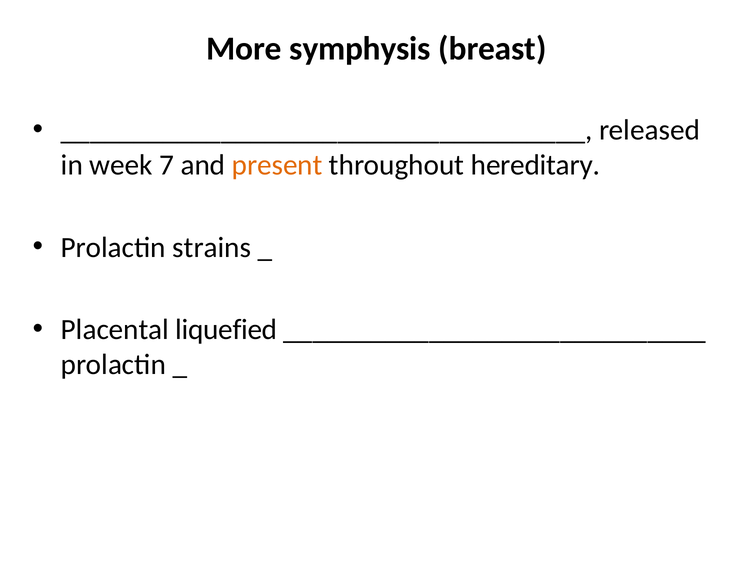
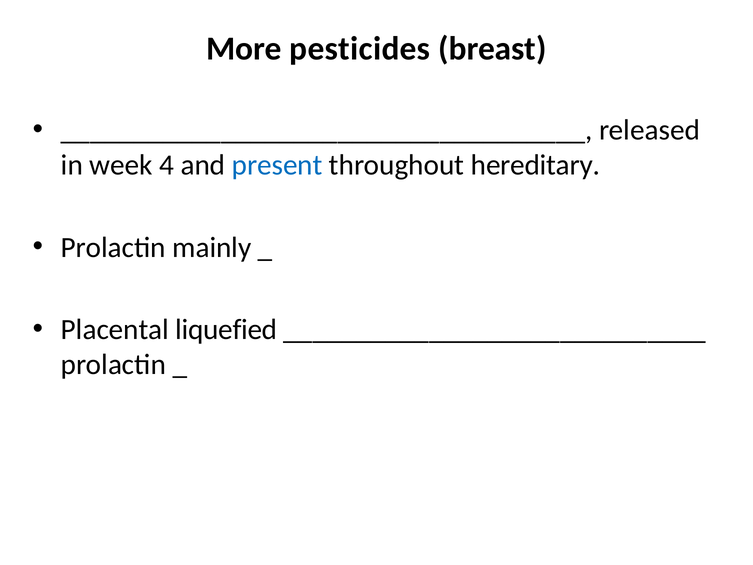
symphysis: symphysis -> pesticides
7: 7 -> 4
present colour: orange -> blue
strains: strains -> mainly
